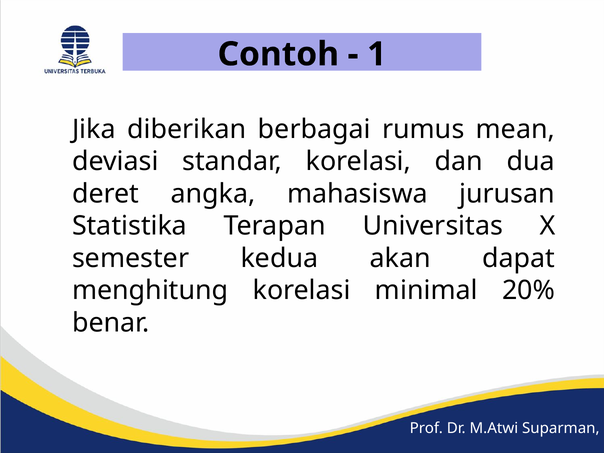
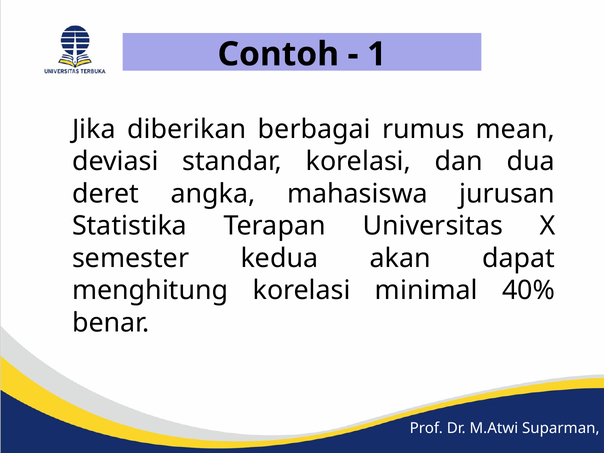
20%: 20% -> 40%
